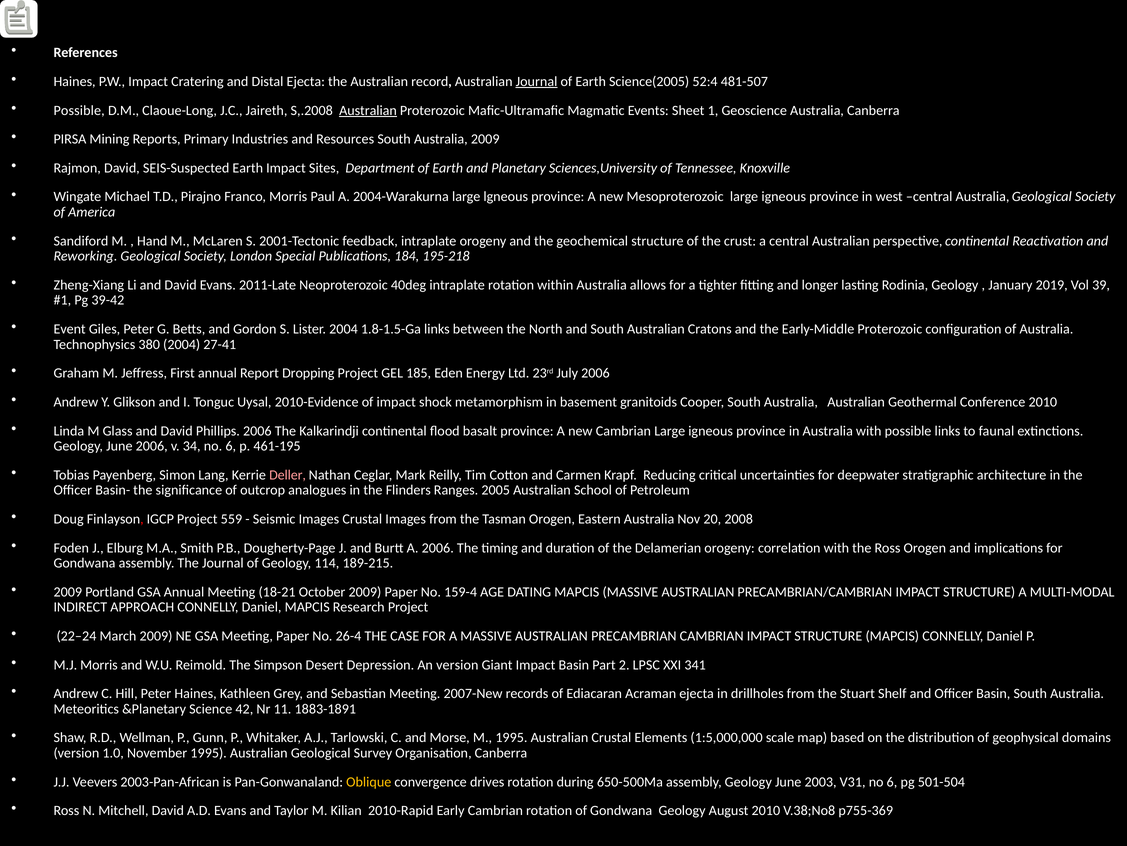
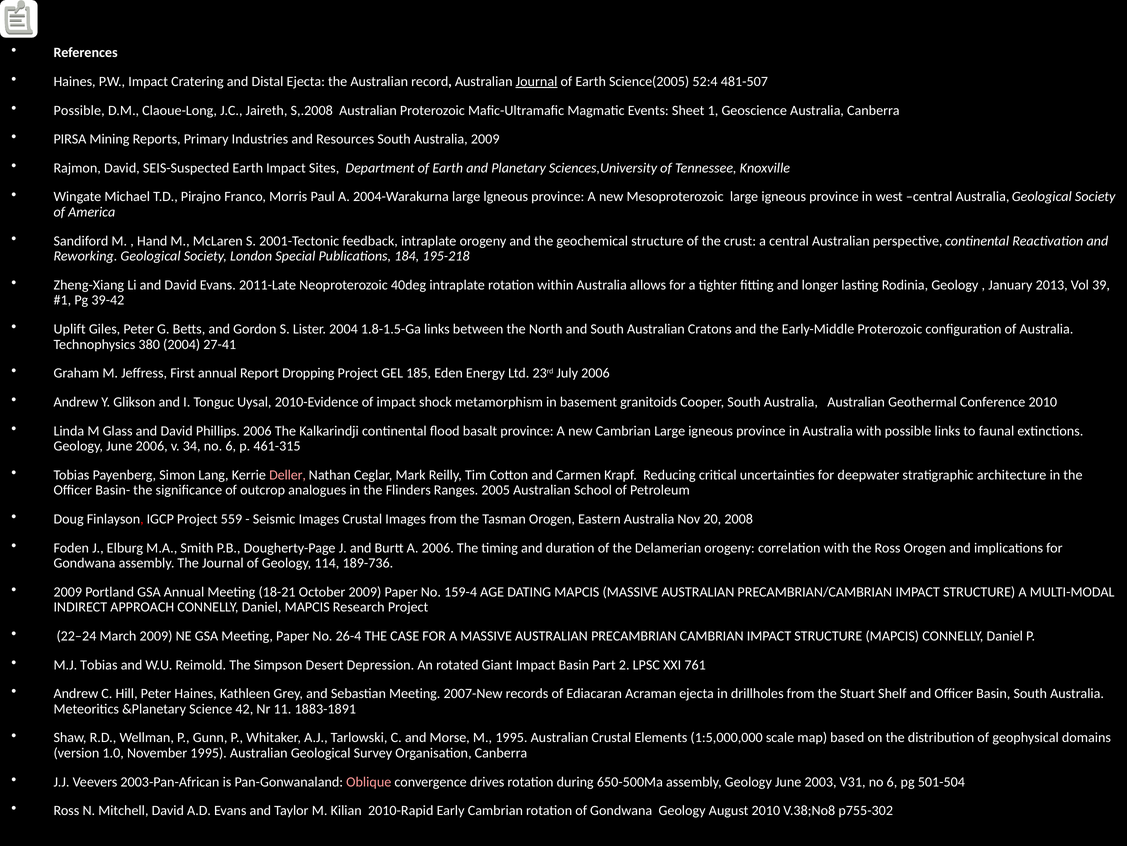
Australian at (368, 110) underline: present -> none
2019: 2019 -> 2013
Event: Event -> Uplift
461-195: 461-195 -> 461-315
189-215: 189-215 -> 189-736
M.J Morris: Morris -> Tobias
An version: version -> rotated
341: 341 -> 761
Oblique colour: yellow -> pink
p755-369: p755-369 -> p755-302
